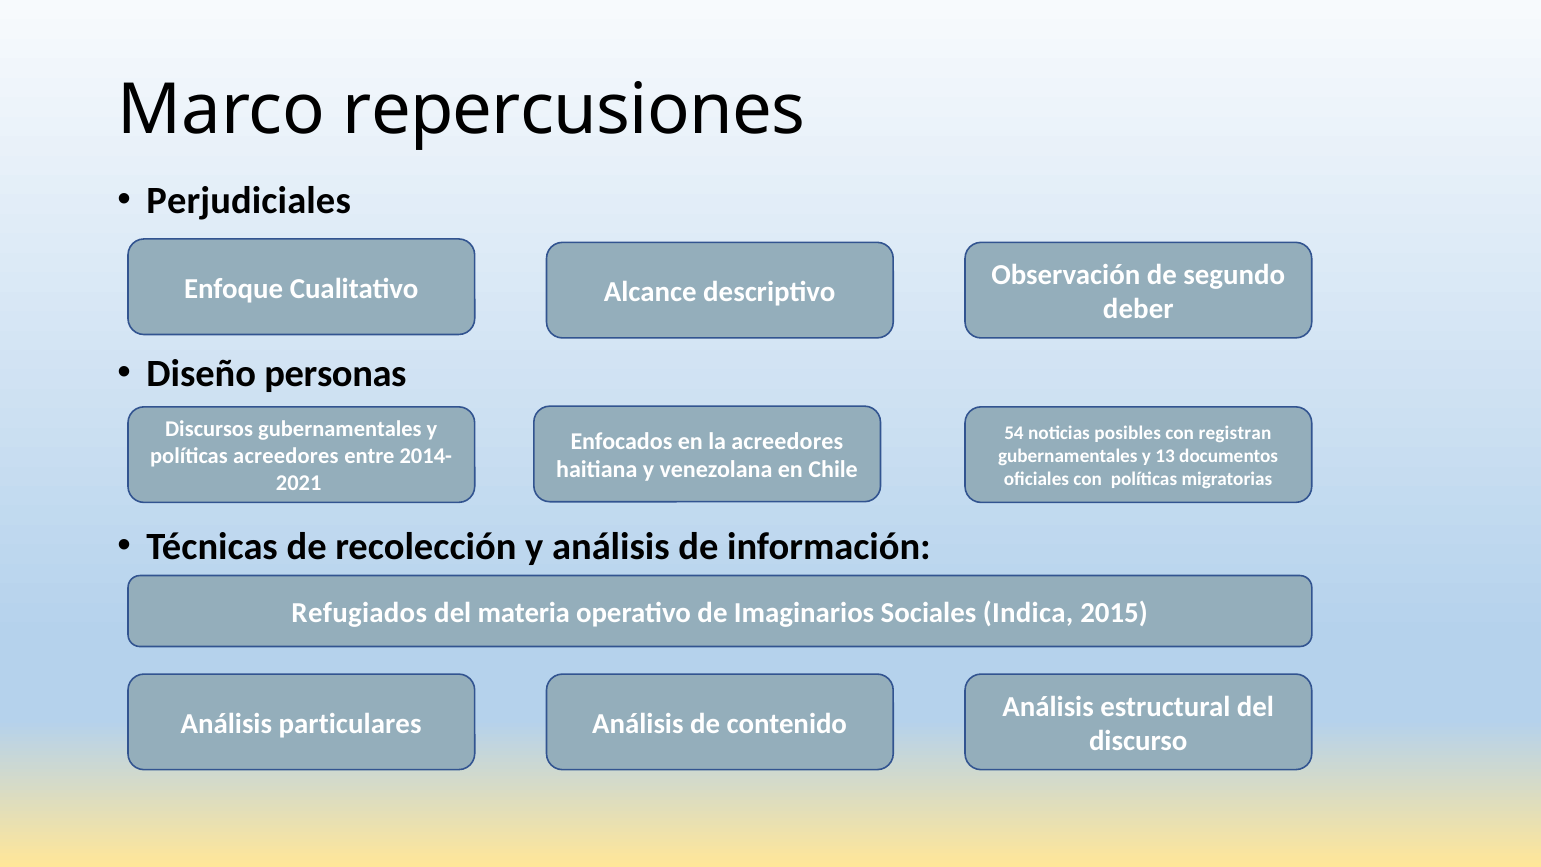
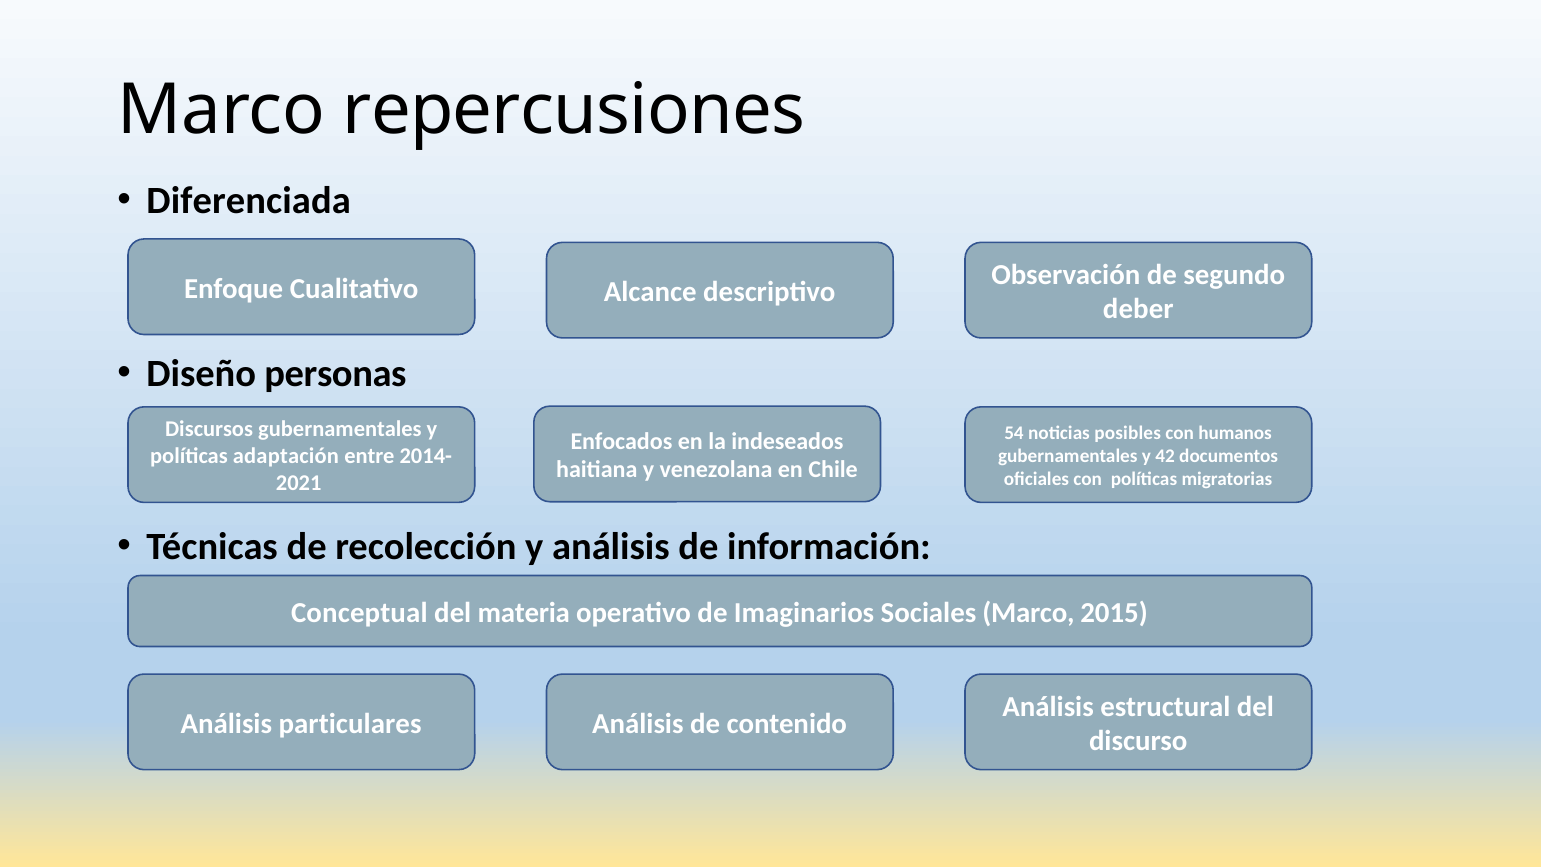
Perjudiciales: Perjudiciales -> Diferenciada
registran: registran -> humanos
la acreedores: acreedores -> indeseados
políticas acreedores: acreedores -> adaptación
13: 13 -> 42
Refugiados: Refugiados -> Conceptual
Sociales Indica: Indica -> Marco
